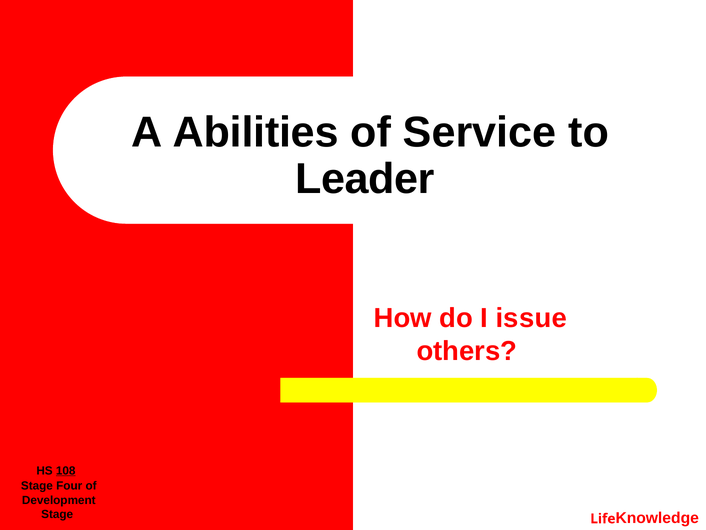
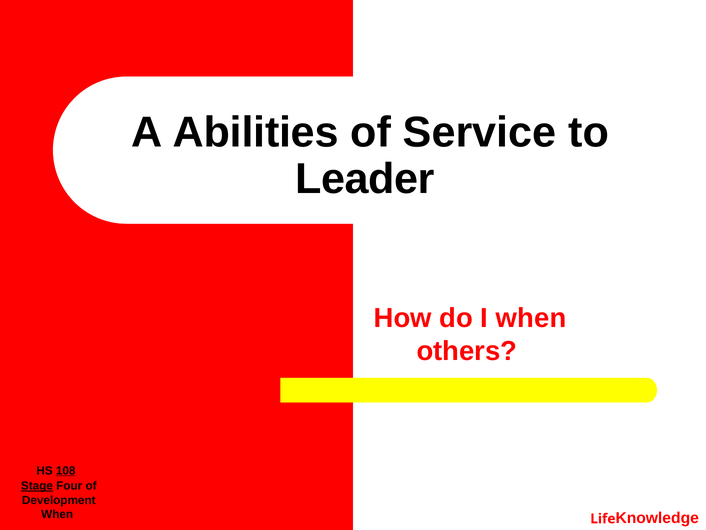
I issue: issue -> when
Stage at (37, 486) underline: none -> present
Stage at (57, 514): Stage -> When
